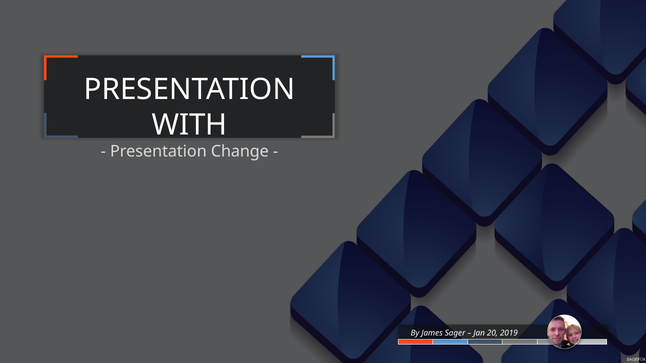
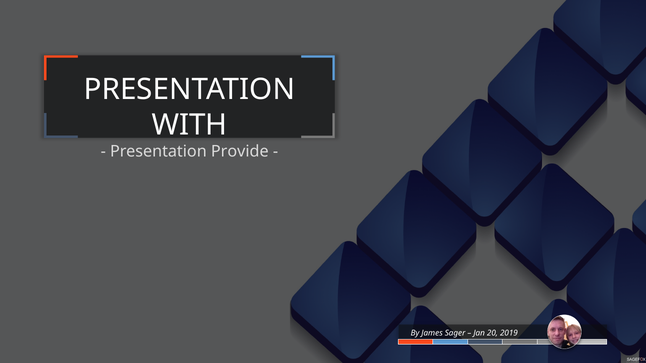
Change: Change -> Provide
